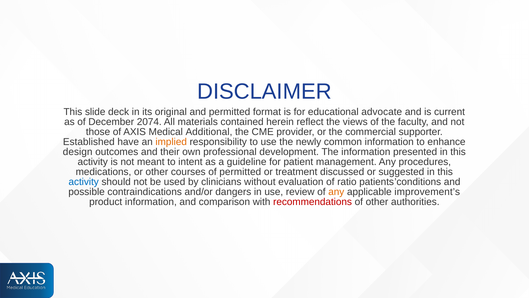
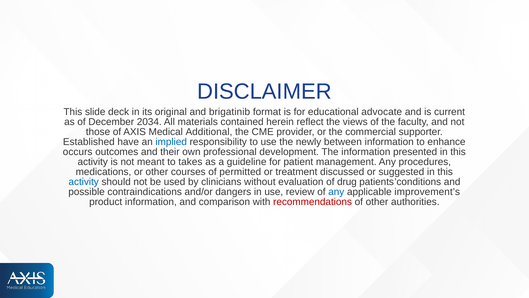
and permitted: permitted -> brigatinib
2074: 2074 -> 2034
implied colour: orange -> blue
common: common -> between
design: design -> occurs
intent: intent -> takes
ratio: ratio -> drug
any at (336, 192) colour: orange -> blue
